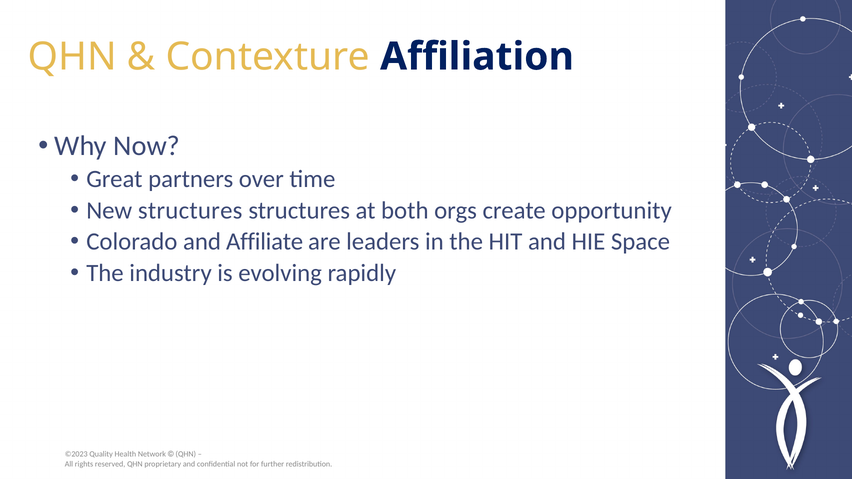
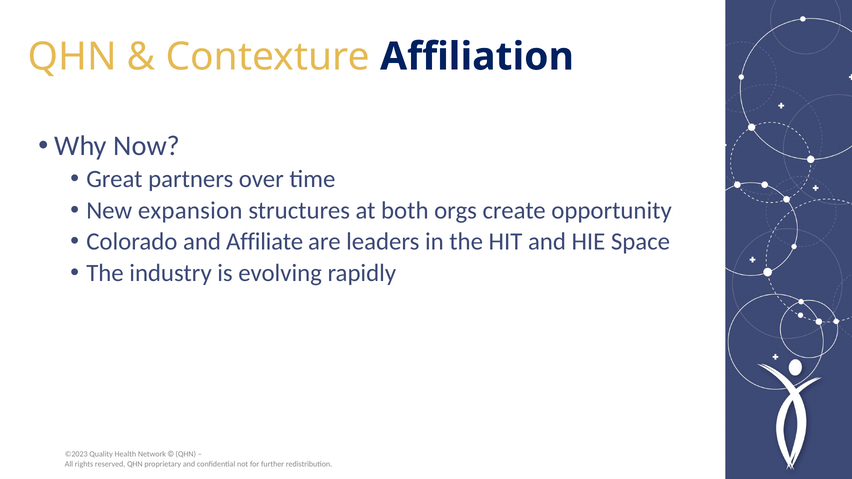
New structures: structures -> expansion
